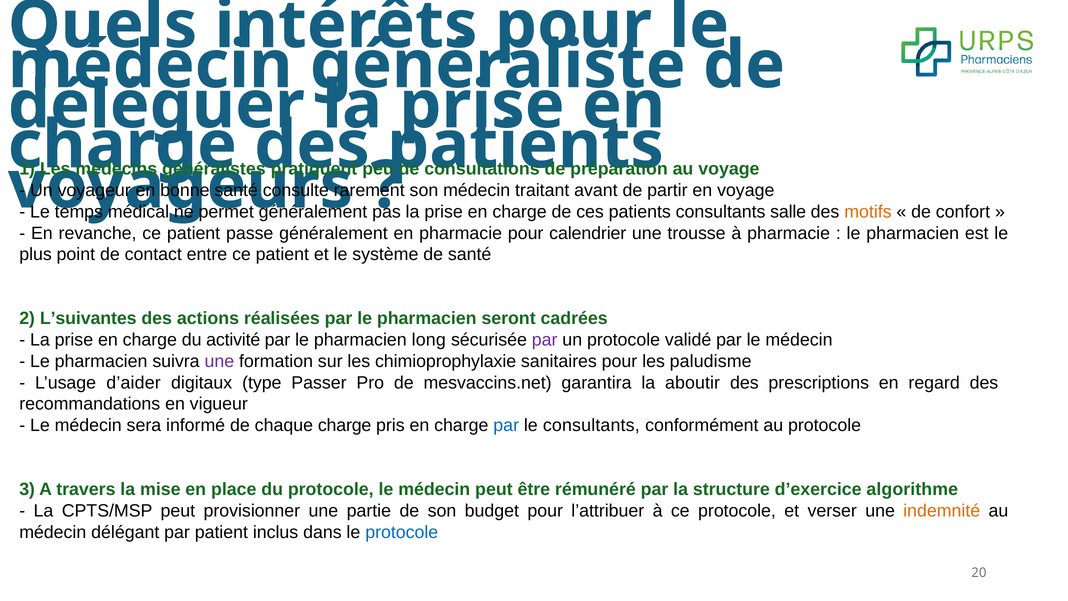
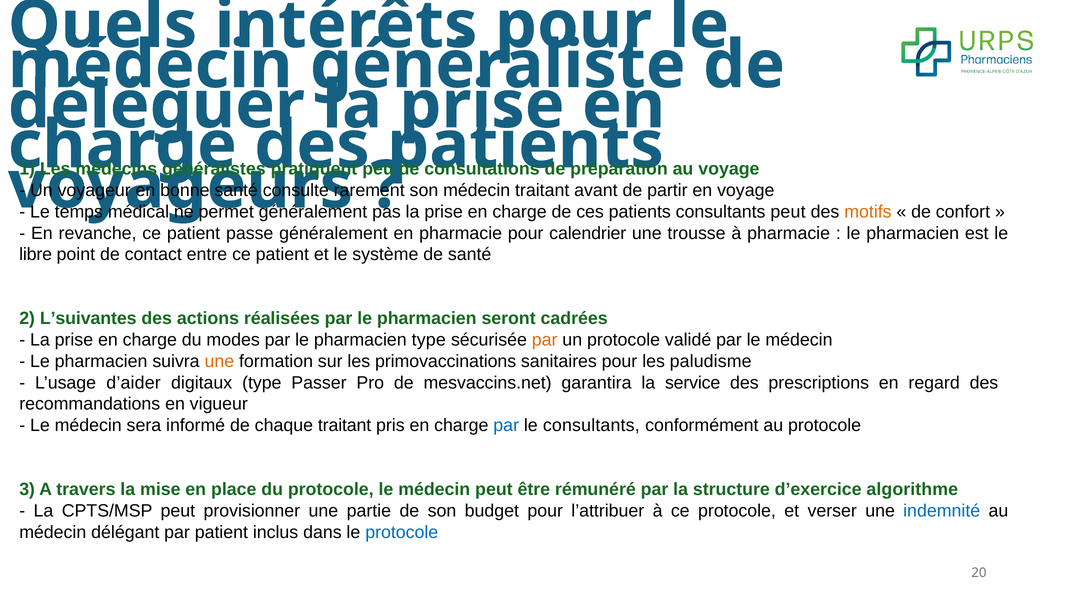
consultants salle: salle -> peut
plus: plus -> libre
activité: activité -> modes
pharmacien long: long -> type
par at (545, 340) colour: purple -> orange
une at (219, 361) colour: purple -> orange
chimioprophylaxie: chimioprophylaxie -> primovaccinations
aboutir: aboutir -> service
chaque charge: charge -> traitant
indemnité colour: orange -> blue
